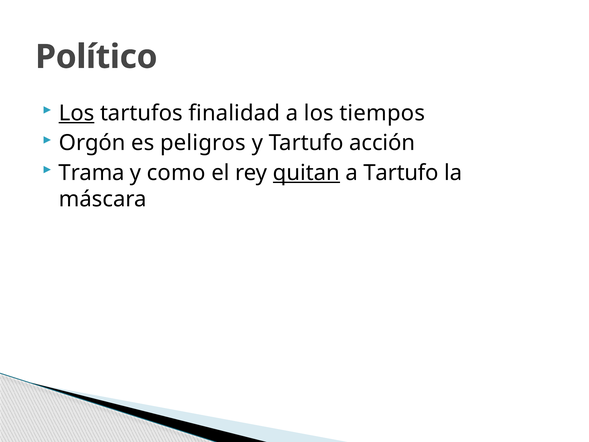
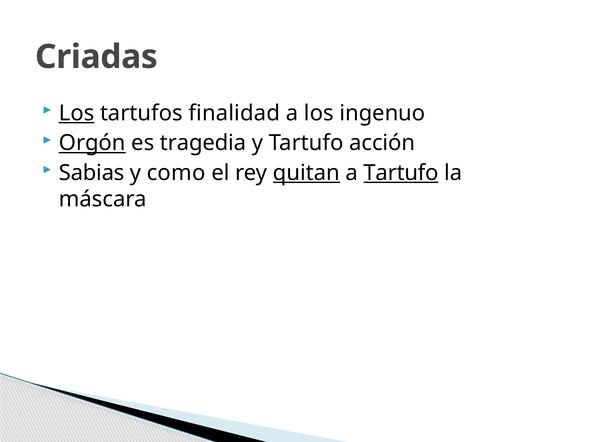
Político: Político -> Criadas
tiempos: tiempos -> ingenuo
Orgón underline: none -> present
peligros: peligros -> tragedia
Trama: Trama -> Sabias
Tartufo at (401, 173) underline: none -> present
